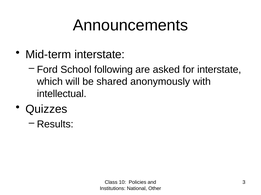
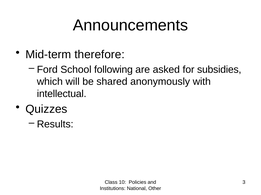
Mid-term interstate: interstate -> therefore
for interstate: interstate -> subsidies
